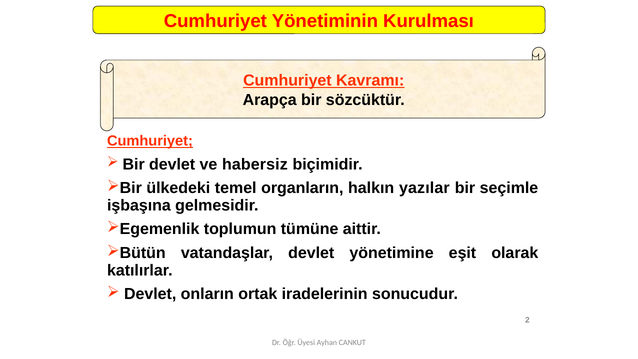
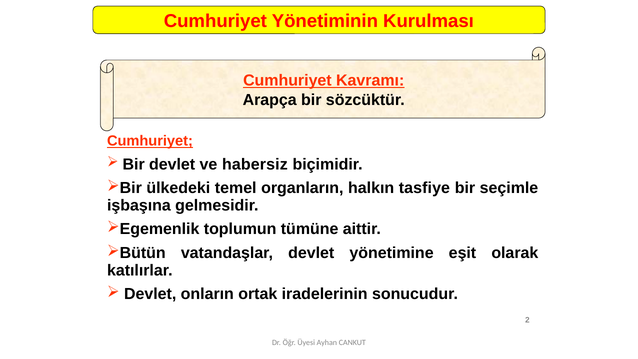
yazılar: yazılar -> tasfiye
